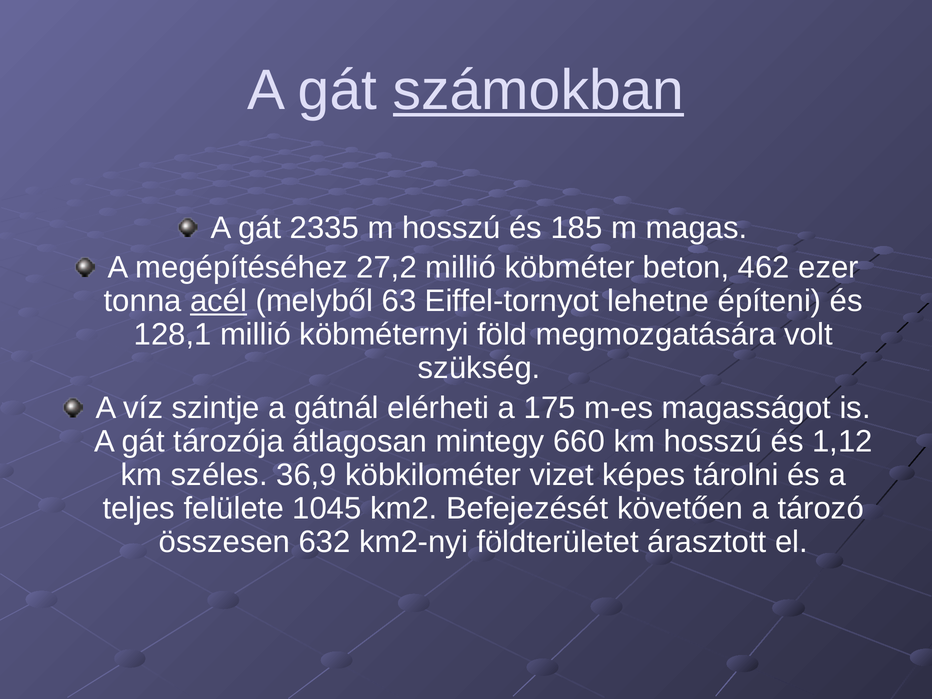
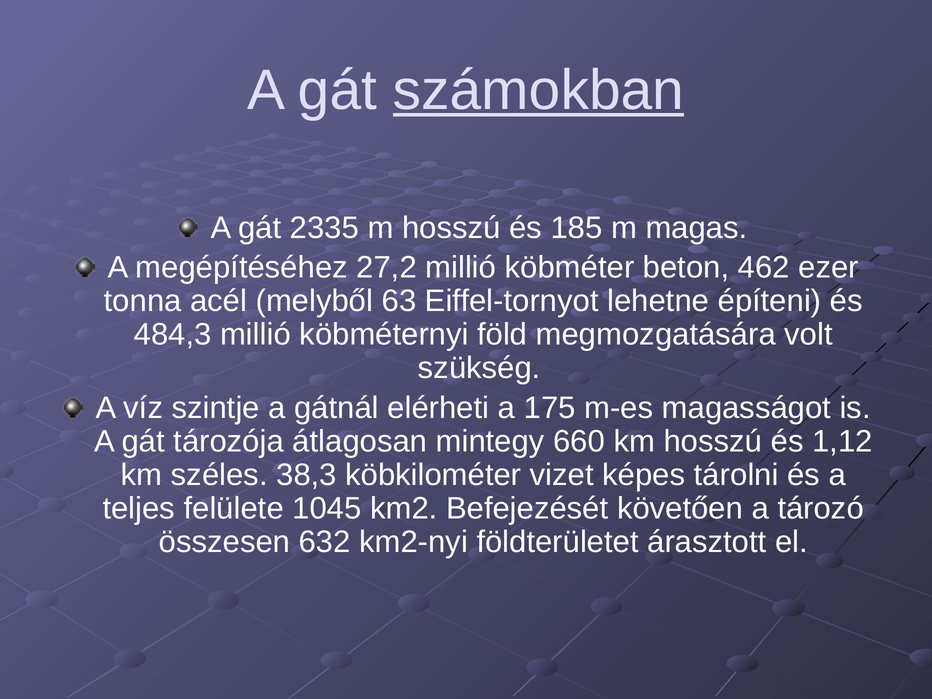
acél underline: present -> none
128,1: 128,1 -> 484,3
36,9: 36,9 -> 38,3
